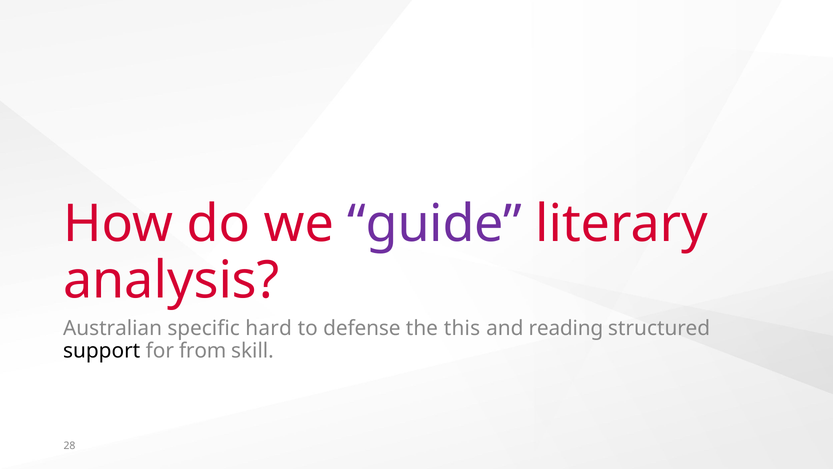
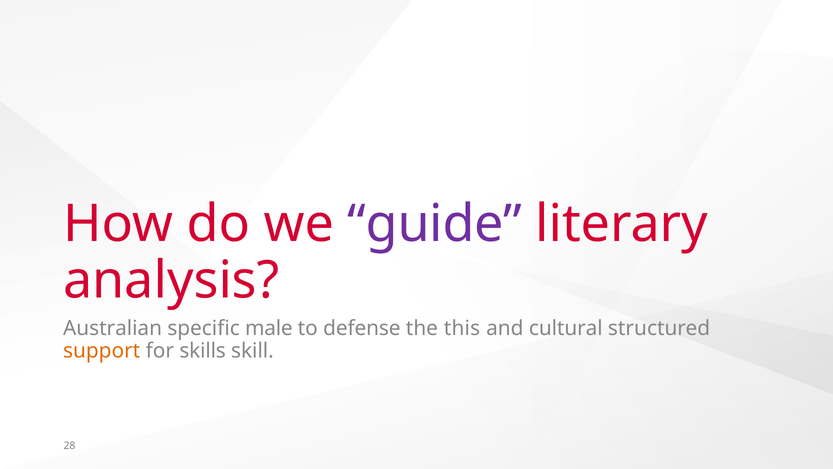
hard: hard -> male
reading: reading -> cultural
support colour: black -> orange
from: from -> skills
